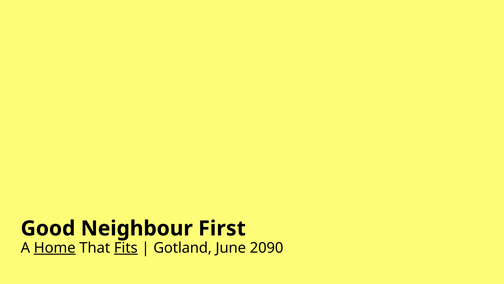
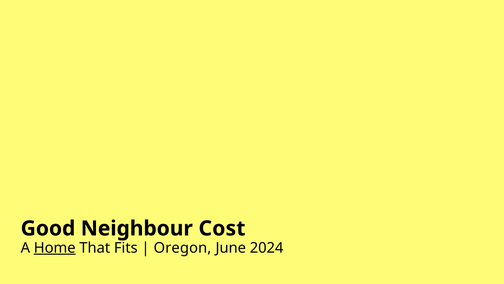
First: First -> Cost
Fits underline: present -> none
Gotland: Gotland -> Oregon
2090: 2090 -> 2024
